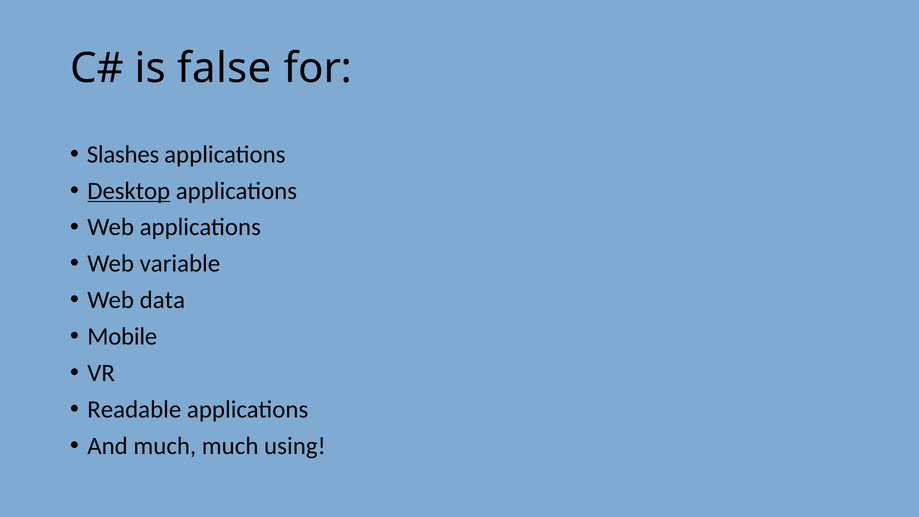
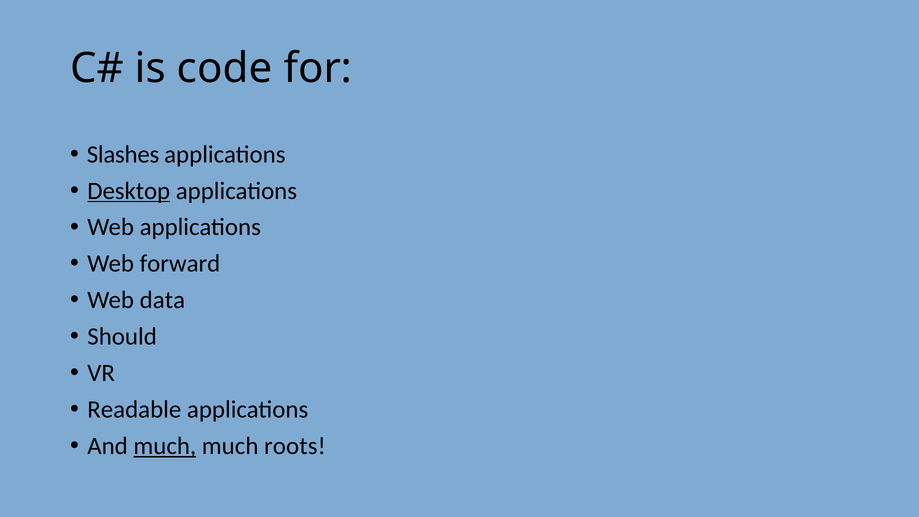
false: false -> code
variable: variable -> forward
Mobile: Mobile -> Should
much at (165, 446) underline: none -> present
using: using -> roots
